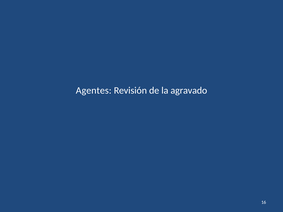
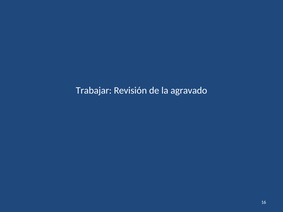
Agentes: Agentes -> Trabajar
